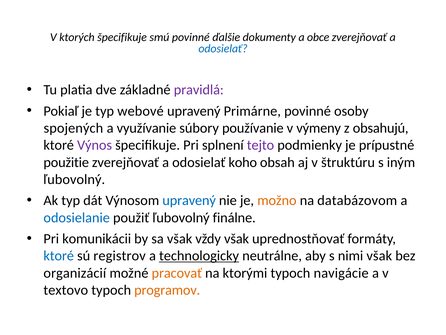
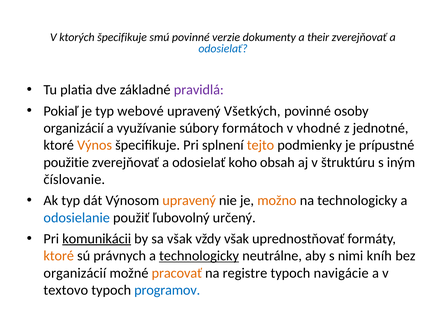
ďalšie: ďalšie -> verzie
obce: obce -> their
Primárne: Primárne -> Všetkých
spojených at (73, 128): spojených -> organizácií
používanie: používanie -> formátoch
výmeny: výmeny -> vhodné
obsahujú: obsahujú -> jednotné
Výnos colour: purple -> orange
tejto colour: purple -> orange
ľubovolný at (74, 179): ľubovolný -> číslovanie
upravený at (189, 200) colour: blue -> orange
na databázovom: databázovom -> technologicky
finálne: finálne -> určený
komunikácii underline: none -> present
ktoré at (59, 255) colour: blue -> orange
registrov: registrov -> právnych
nimi však: však -> kníh
ktorými: ktorými -> registre
programov colour: orange -> blue
